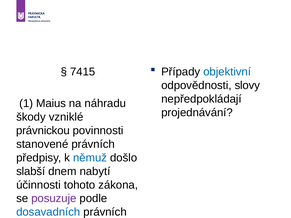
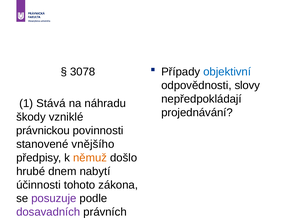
7415: 7415 -> 3078
Maius: Maius -> Stává
stanovené právních: právních -> vnějšího
němuž colour: blue -> orange
slabší: slabší -> hrubé
dosavadních colour: blue -> purple
